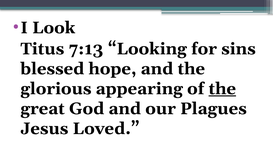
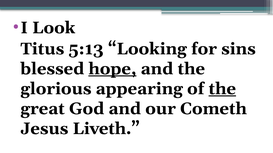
7:13: 7:13 -> 5:13
hope underline: none -> present
Plagues: Plagues -> Cometh
Loved: Loved -> Liveth
